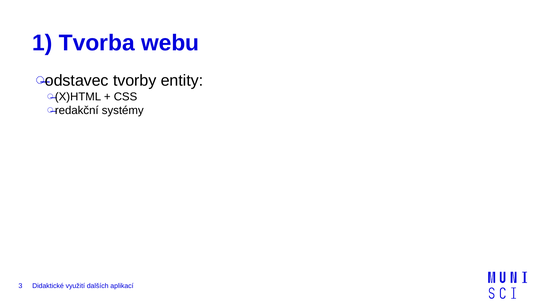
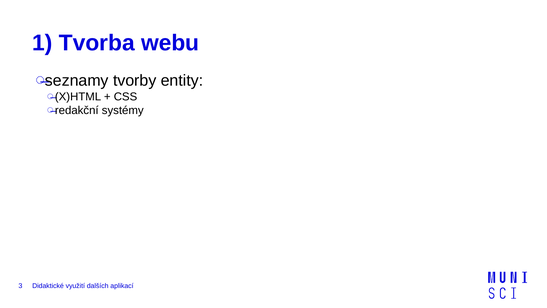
odstavec: odstavec -> seznamy
